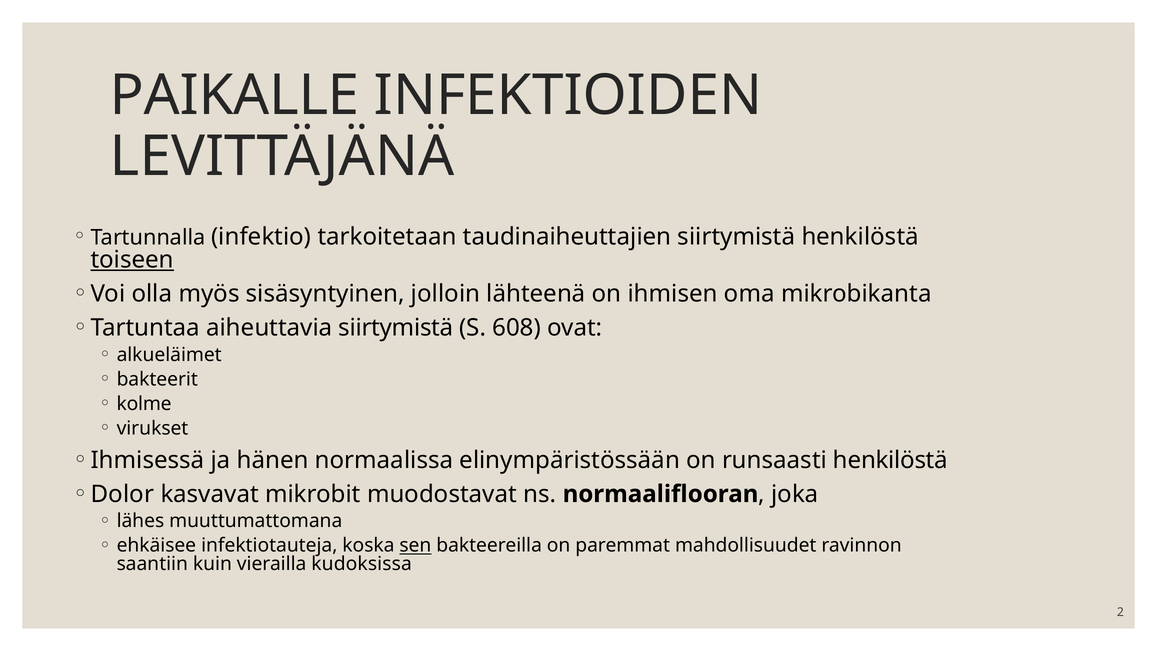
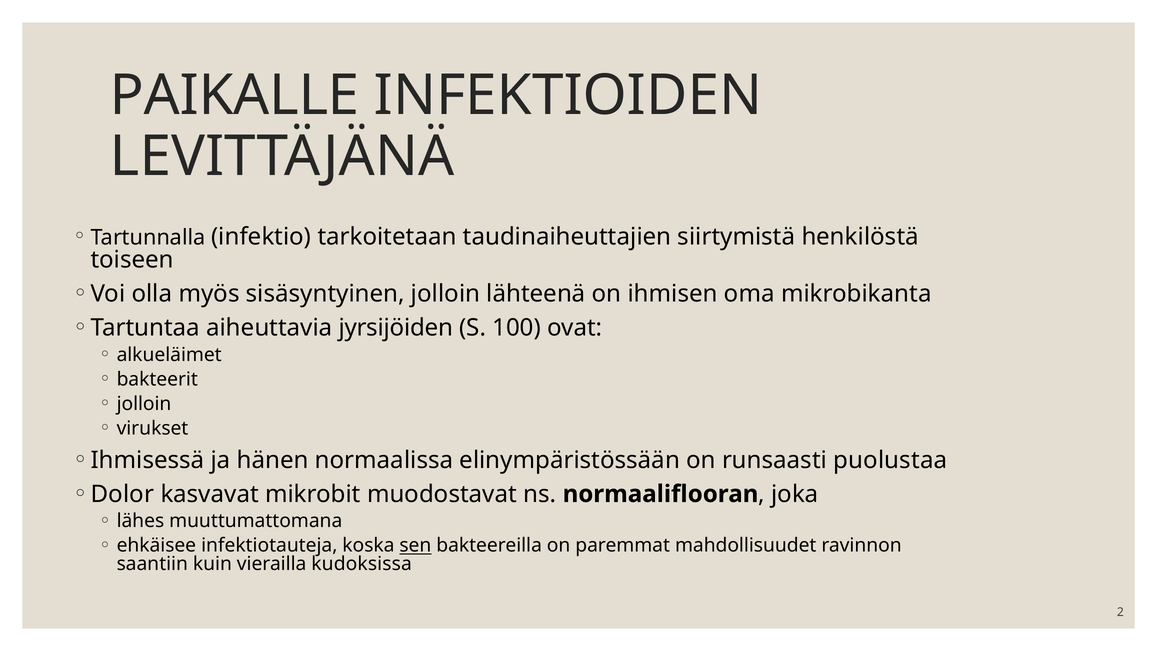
toiseen underline: present -> none
aiheuttavia siirtymistä: siirtymistä -> jyrsijöiden
608: 608 -> 100
kolme at (144, 404): kolme -> jolloin
runsaasti henkilöstä: henkilöstä -> puolustaa
